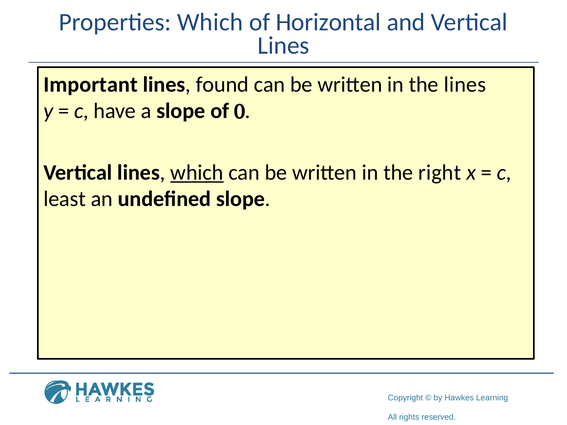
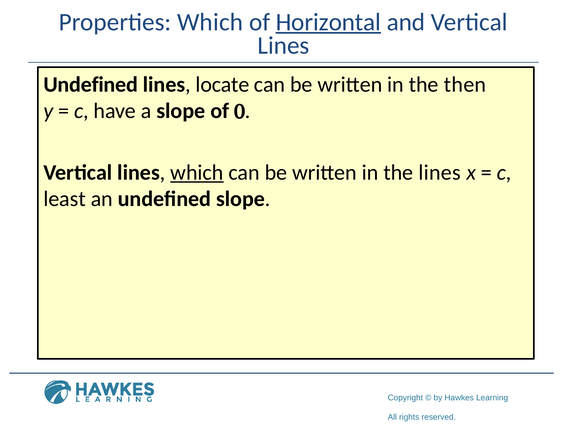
Horizontal underline: none -> present
Important at (91, 85): Important -> Undefined
found: found -> locate
the lines: lines -> then
the right: right -> lines
